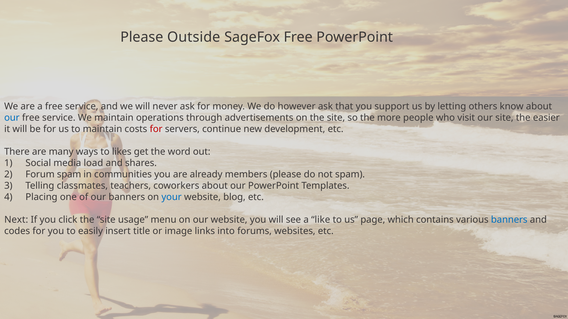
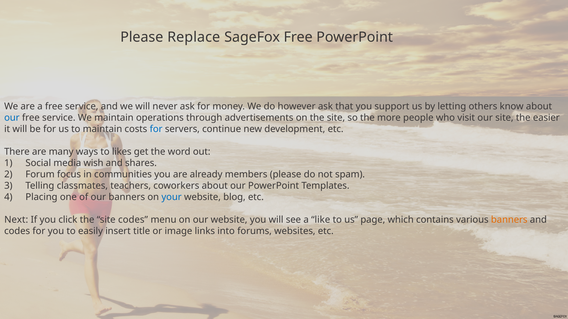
Outside: Outside -> Replace
for at (156, 129) colour: red -> blue
load: load -> wish
Forum spam: spam -> focus
site usage: usage -> codes
banners at (509, 220) colour: blue -> orange
